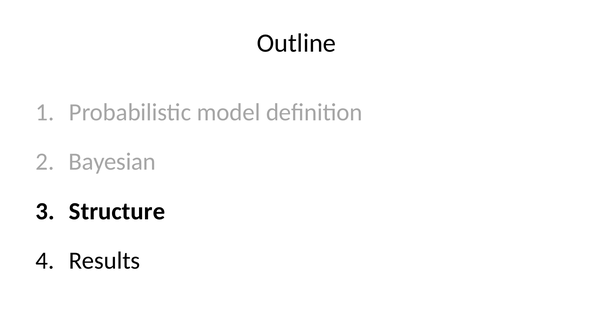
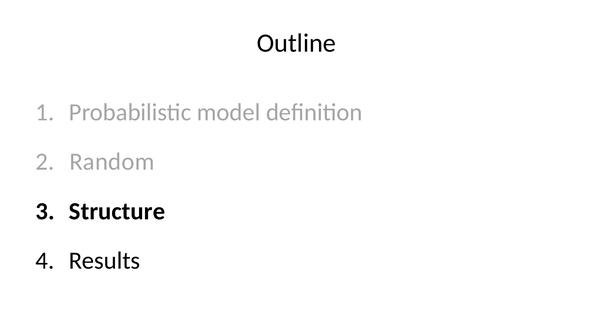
Bayesian: Bayesian -> Random
